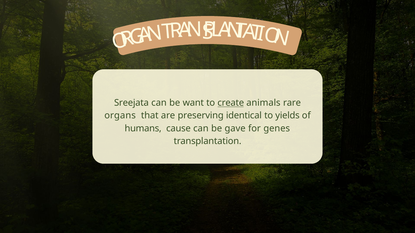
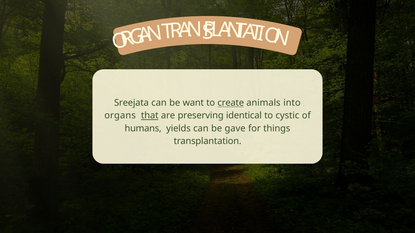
rare: rare -> into
that underline: none -> present
yields: yields -> cystic
cause: cause -> yields
genes: genes -> things
